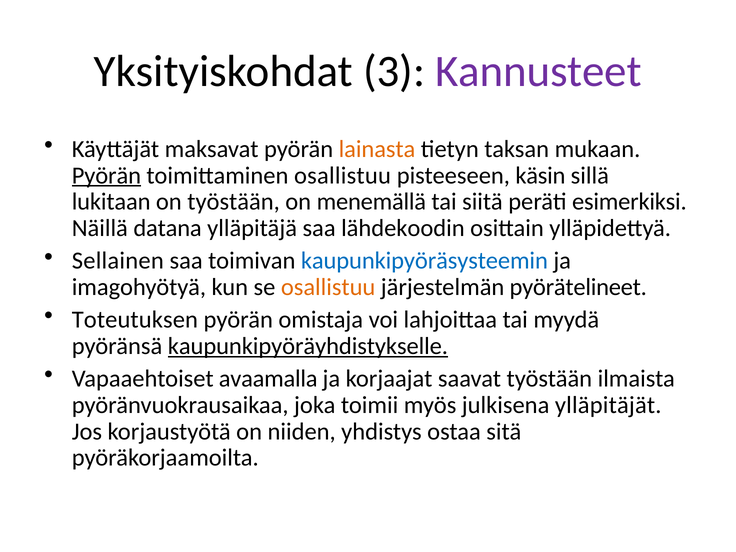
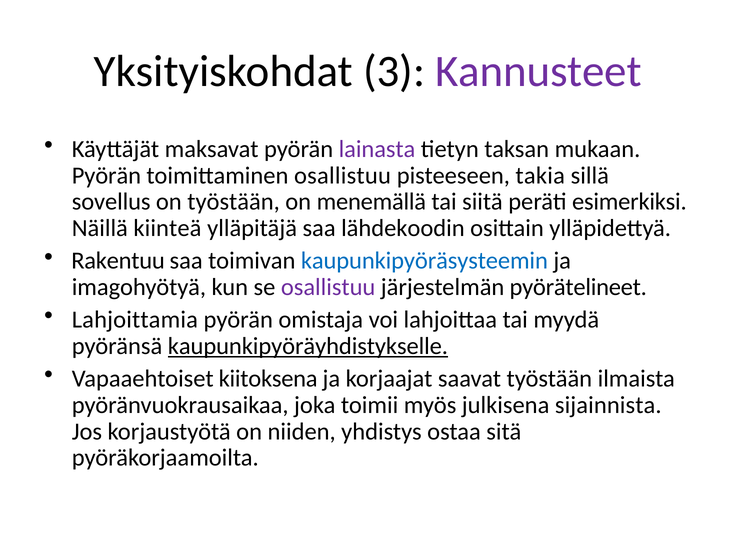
lainasta colour: orange -> purple
Pyörän at (106, 175) underline: present -> none
käsin: käsin -> takia
lukitaan: lukitaan -> sovellus
datana: datana -> kiinteä
Sellainen: Sellainen -> Rakentuu
osallistuu at (328, 287) colour: orange -> purple
Toteutuksen: Toteutuksen -> Lahjoittamia
avaamalla: avaamalla -> kiitoksena
ylläpitäjät: ylläpitäjät -> sijainnista
